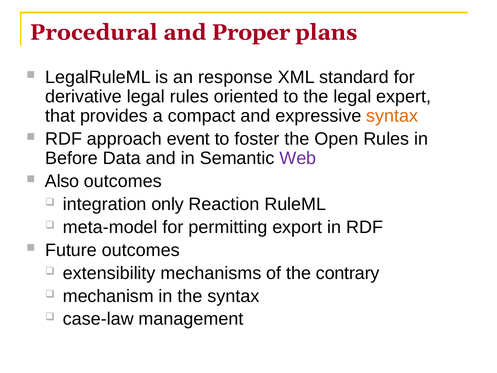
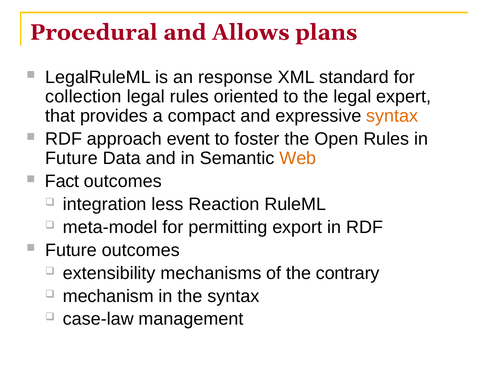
Proper: Proper -> Allows
derivative: derivative -> collection
Before at (72, 158): Before -> Future
Web colour: purple -> orange
Also: Also -> Fact
only: only -> less
